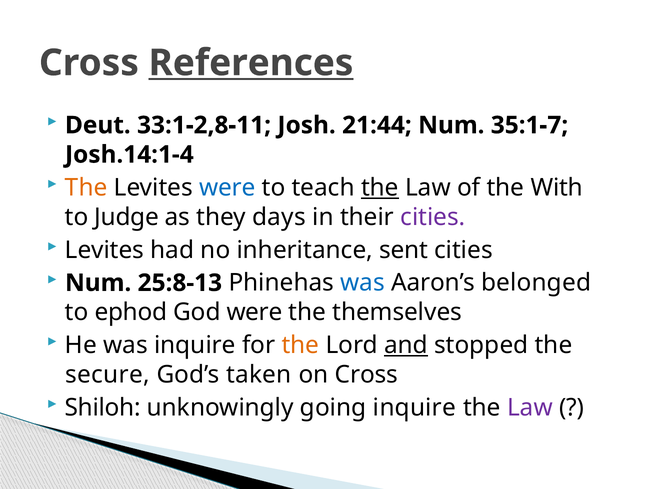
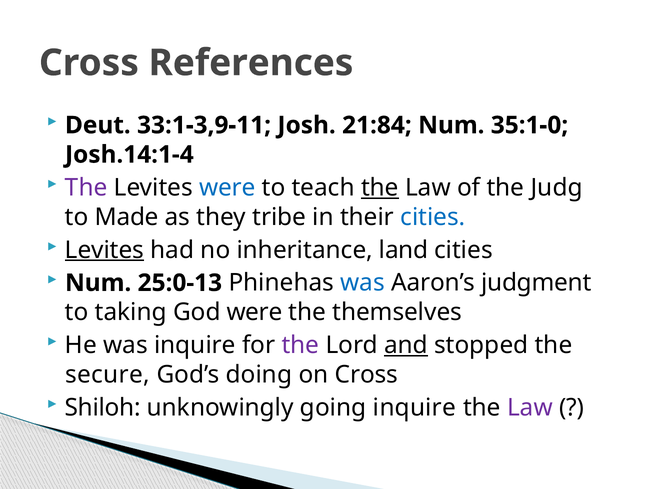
References underline: present -> none
33:1-2,8-11: 33:1-2,8-11 -> 33:1-3,9-11
21:44: 21:44 -> 21:84
35:1-7: 35:1-7 -> 35:1-0
The at (86, 187) colour: orange -> purple
With: With -> Judg
Judge: Judge -> Made
days: days -> tribe
cities at (433, 217) colour: purple -> blue
Levites at (105, 250) underline: none -> present
sent: sent -> land
25:8-13: 25:8-13 -> 25:0-13
belonged: belonged -> judgment
ephod: ephod -> taking
the at (300, 345) colour: orange -> purple
taken: taken -> doing
